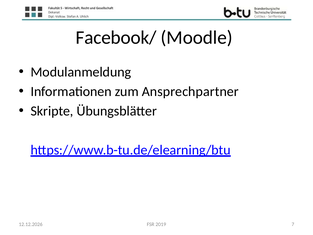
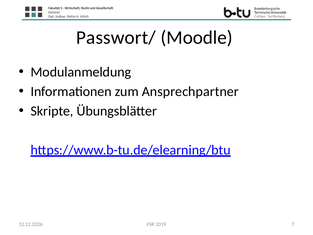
Facebook/: Facebook/ -> Passwort/
